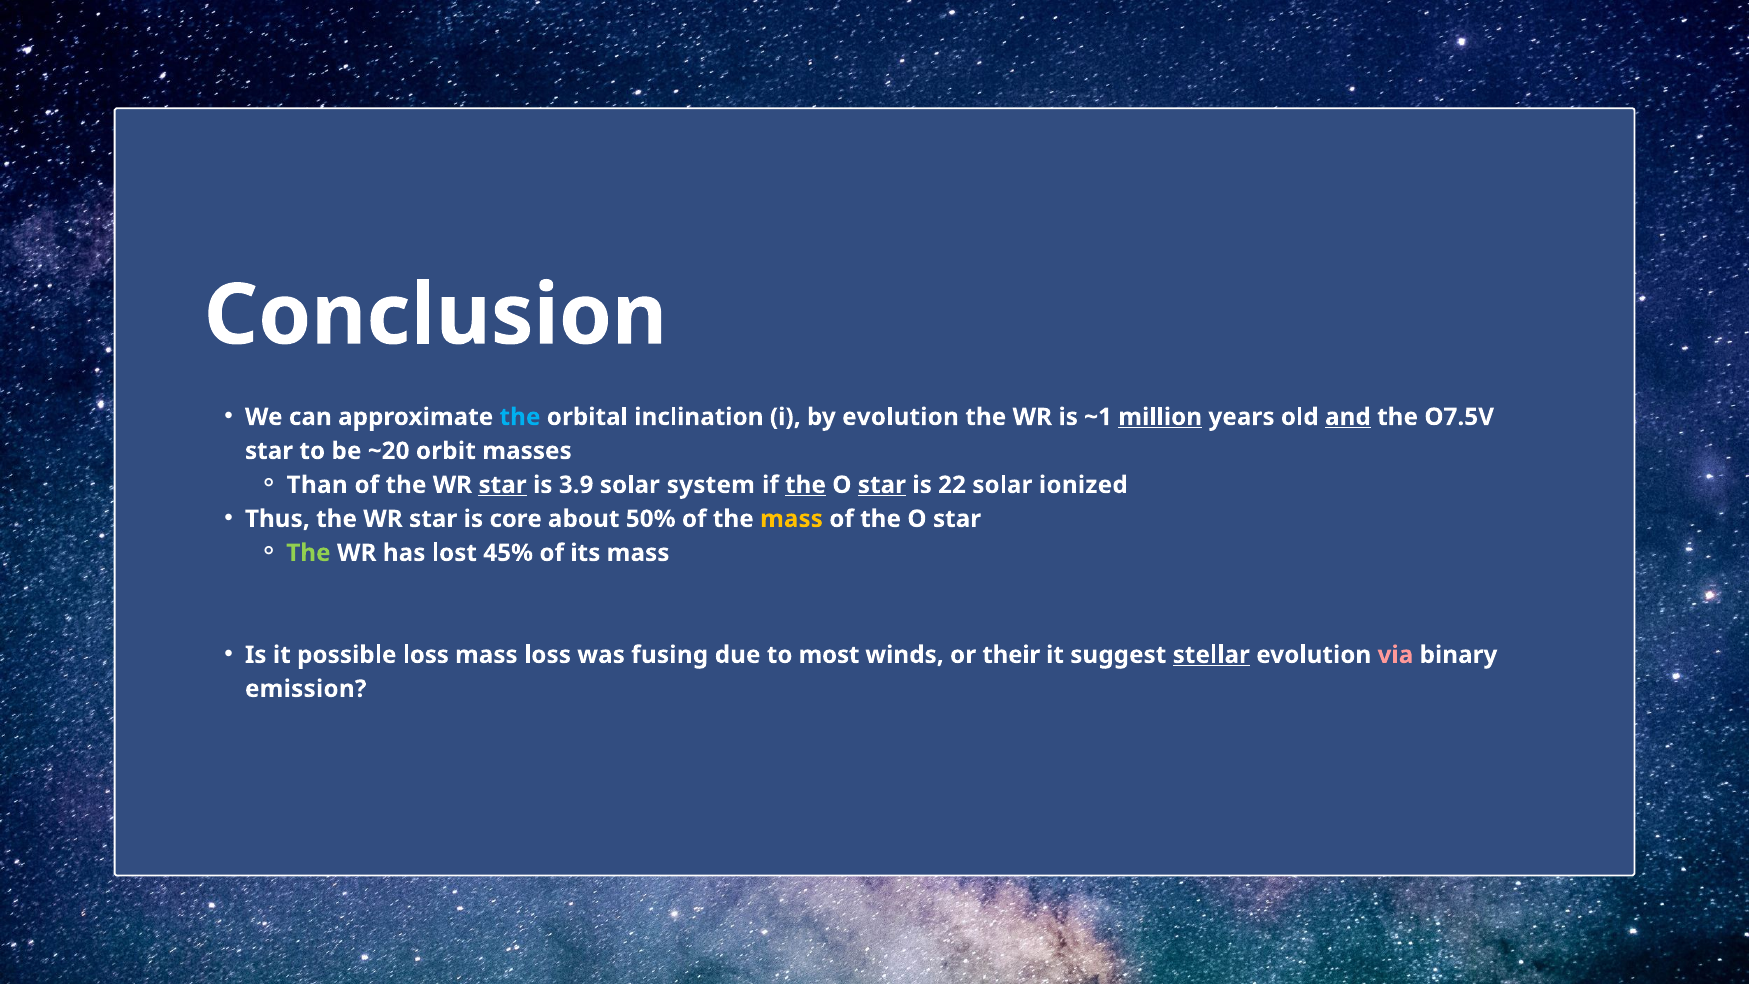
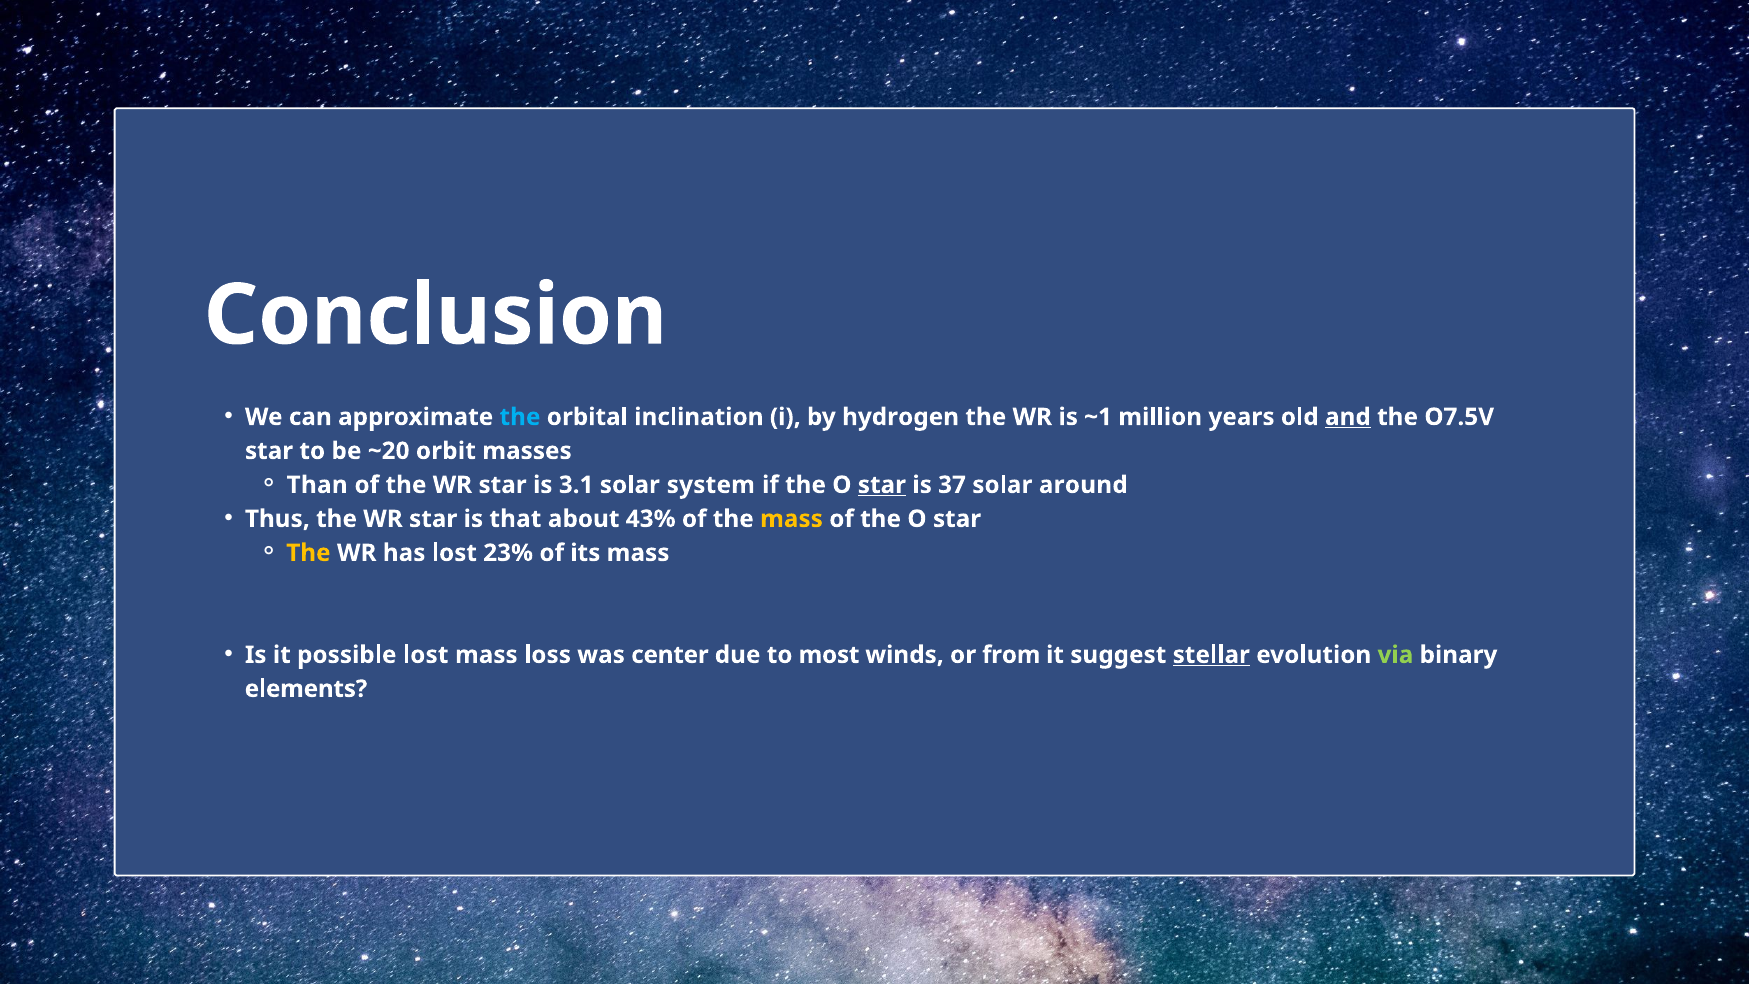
by evolution: evolution -> hydrogen
million underline: present -> none
star at (503, 485) underline: present -> none
3.9: 3.9 -> 3.1
the at (805, 485) underline: present -> none
22: 22 -> 37
ionized: ionized -> around
core: core -> that
50%: 50% -> 43%
The at (308, 553) colour: light green -> yellow
45%: 45% -> 23%
possible loss: loss -> lost
fusing: fusing -> center
their: their -> from
via colour: pink -> light green
emission: emission -> elements
